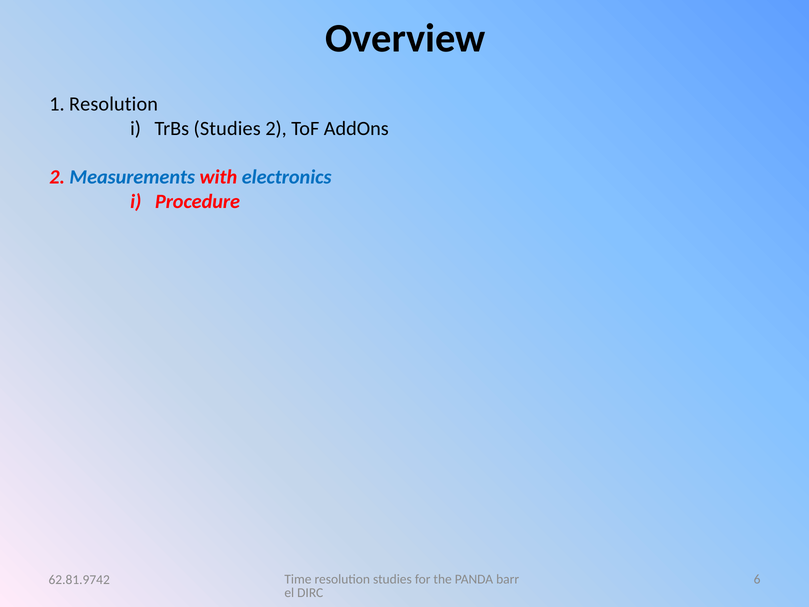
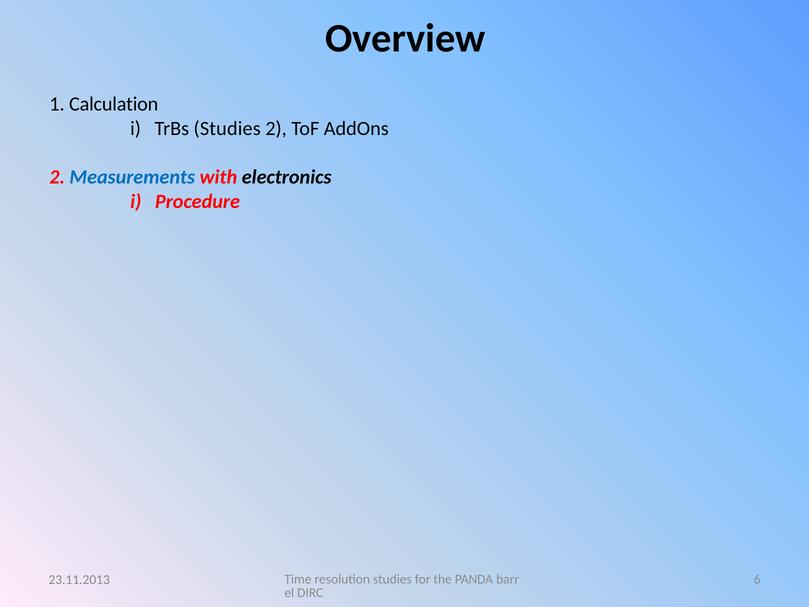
1 Resolution: Resolution -> Calculation
electronics colour: blue -> black
62.81.9742: 62.81.9742 -> 23.11.2013
